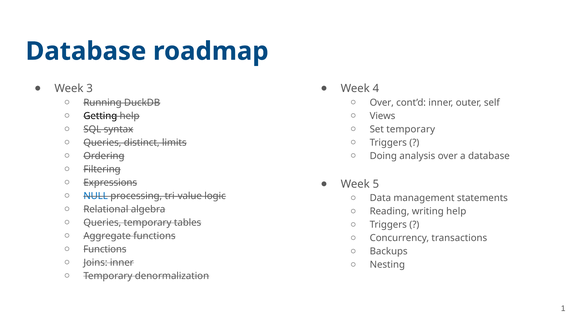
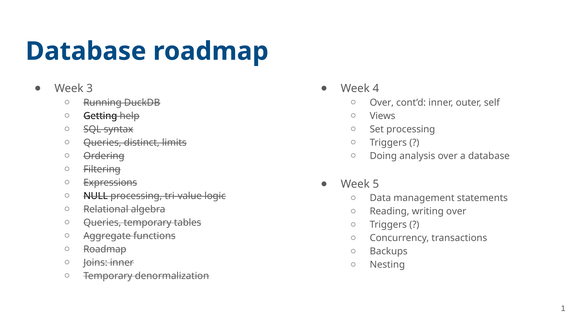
Set temporary: temporary -> processing
NULL colour: blue -> black
writing help: help -> over
Functions at (105, 249): Functions -> Roadmap
